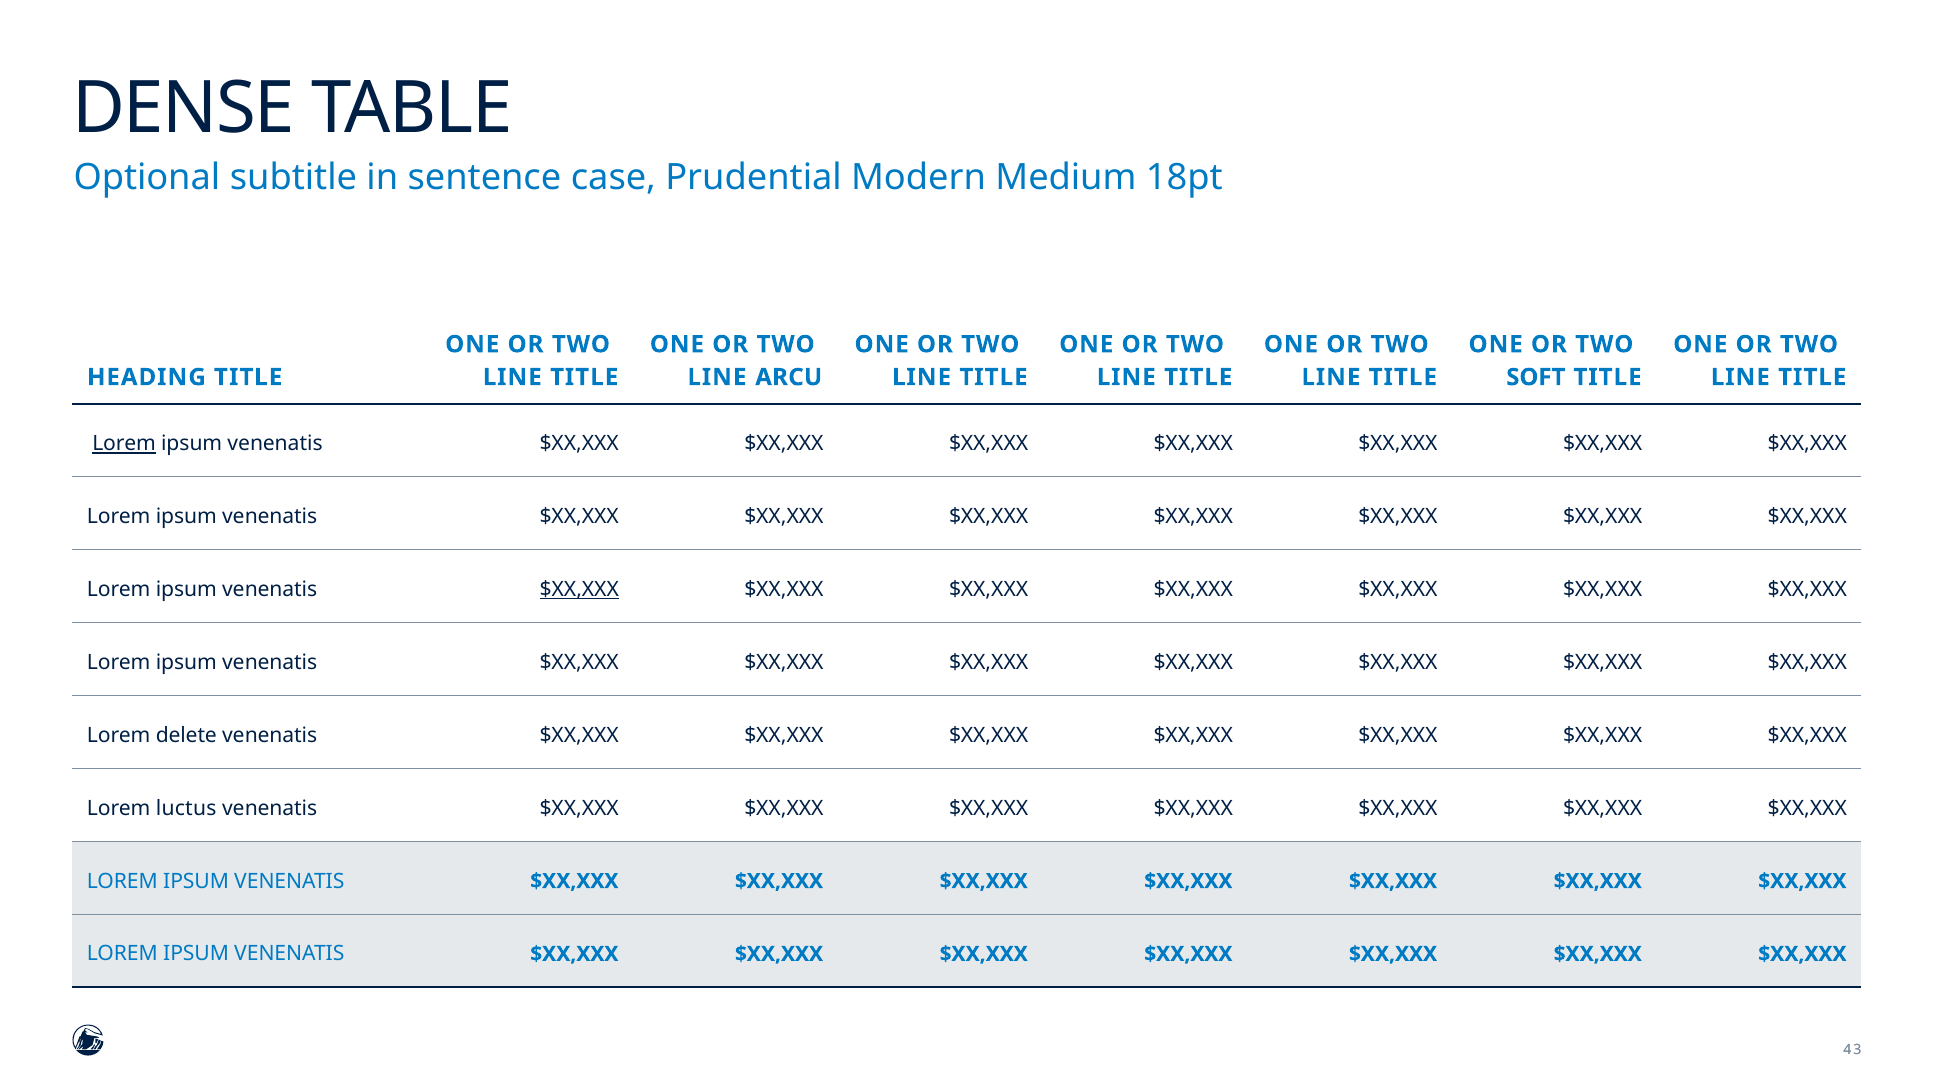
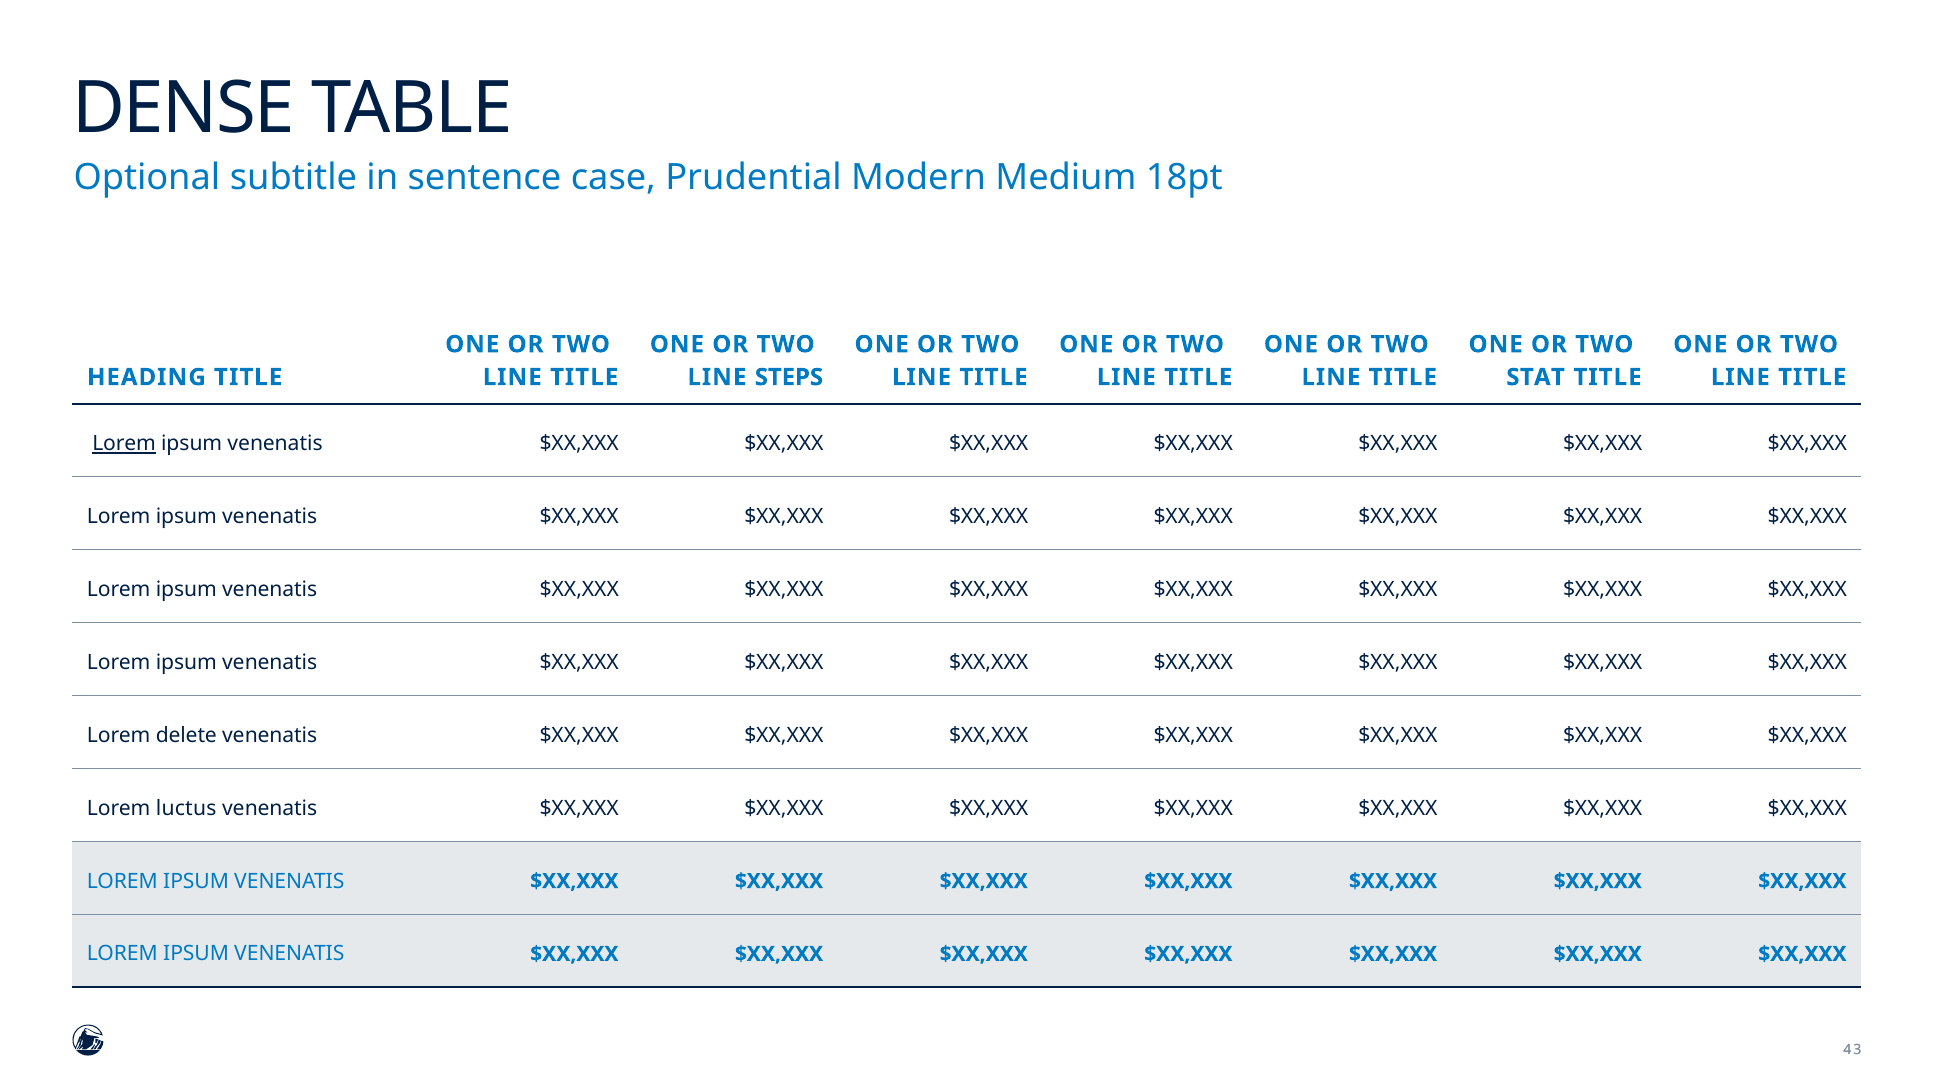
ARCU: ARCU -> STEPS
SOFT: SOFT -> STAT
$XX,XXX at (579, 589) underline: present -> none
